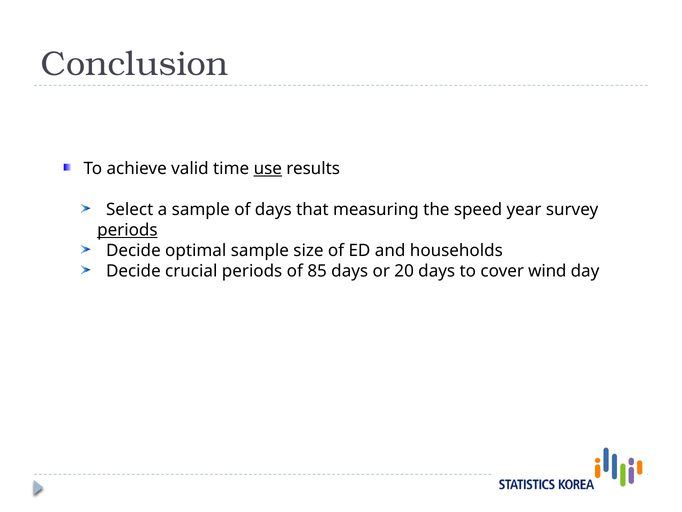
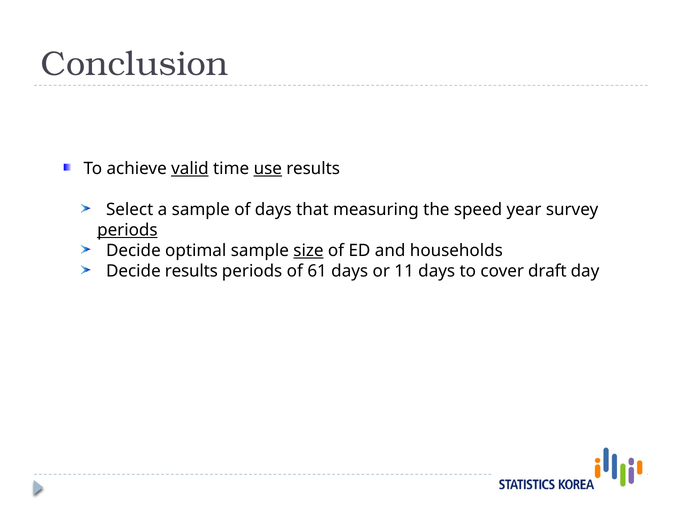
valid underline: none -> present
size underline: none -> present
Decide crucial: crucial -> results
85: 85 -> 61
20: 20 -> 11
wind: wind -> draft
